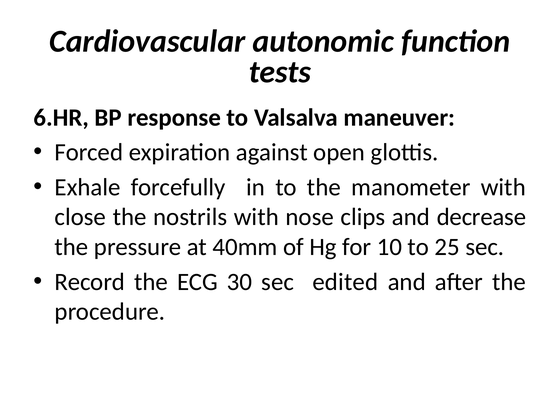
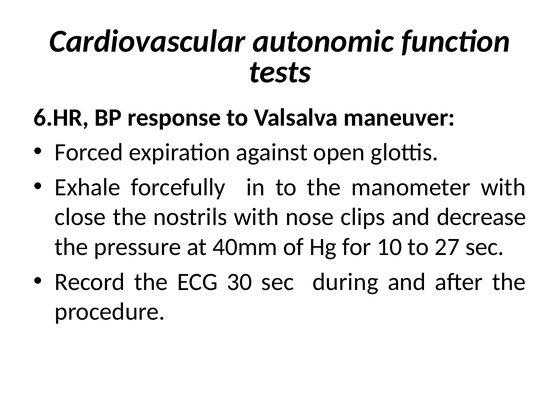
25: 25 -> 27
edited: edited -> during
